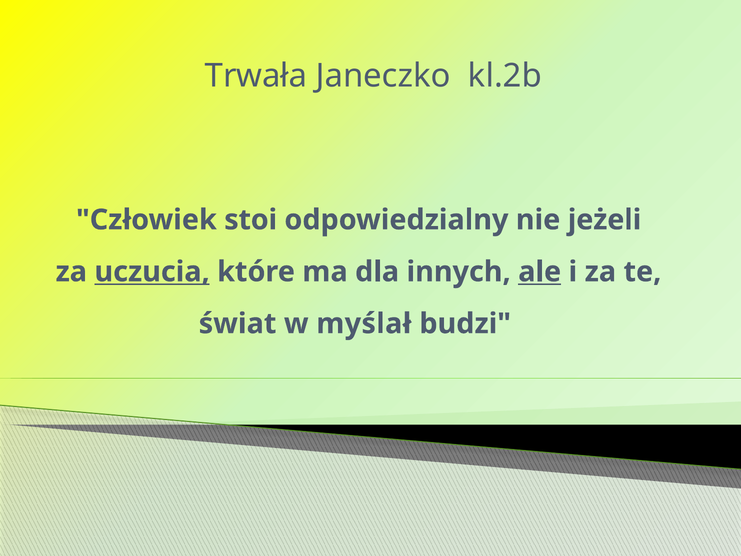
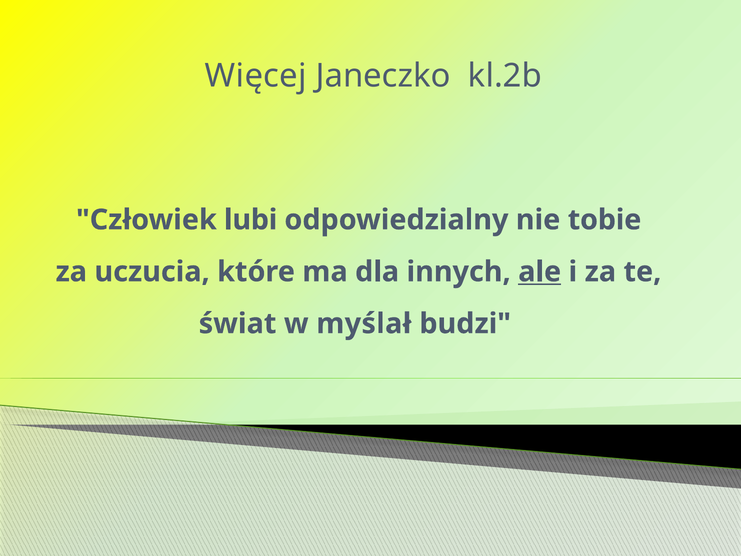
Trwała: Trwała -> Więcej
stoi: stoi -> lubi
jeżeli: jeżeli -> tobie
uczucia underline: present -> none
